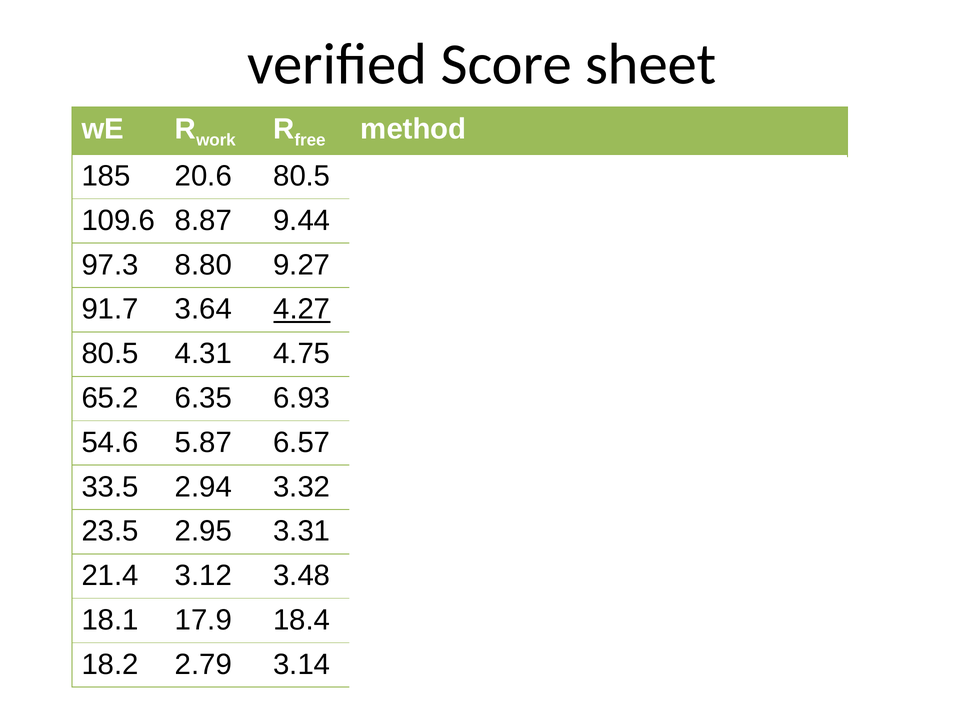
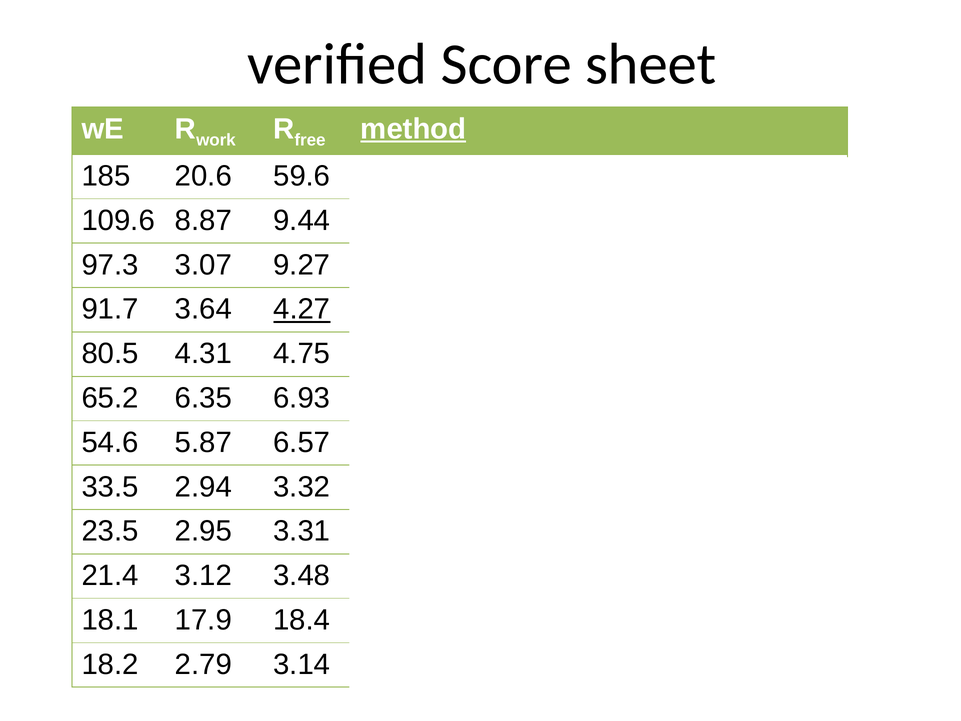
method underline: none -> present
20.6 80.5: 80.5 -> 59.6
8.80: 8.80 -> 3.07
